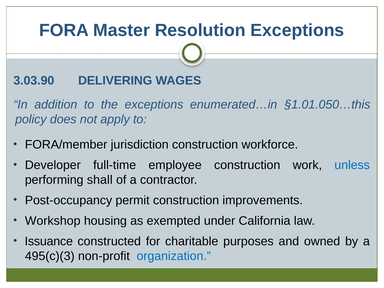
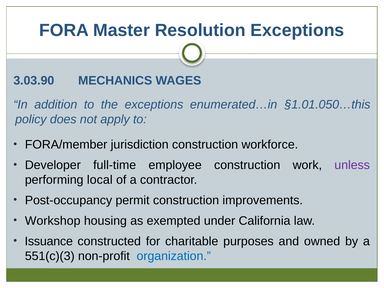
DELIVERING: DELIVERING -> MECHANICS
unless colour: blue -> purple
shall: shall -> local
495(c)(3: 495(c)(3 -> 551(c)(3
